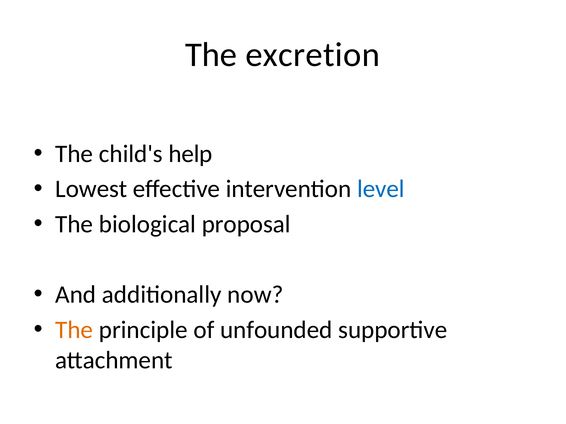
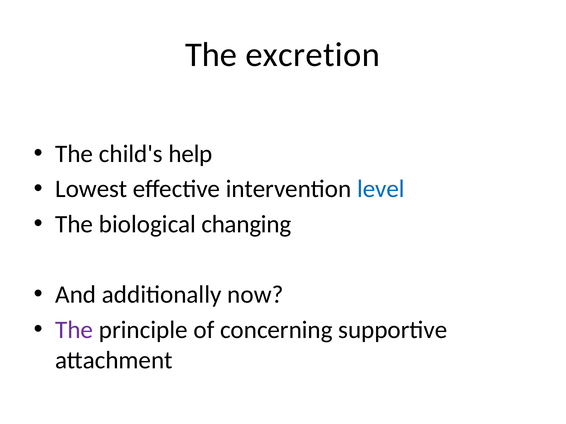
proposal: proposal -> changing
The at (74, 330) colour: orange -> purple
unfounded: unfounded -> concerning
